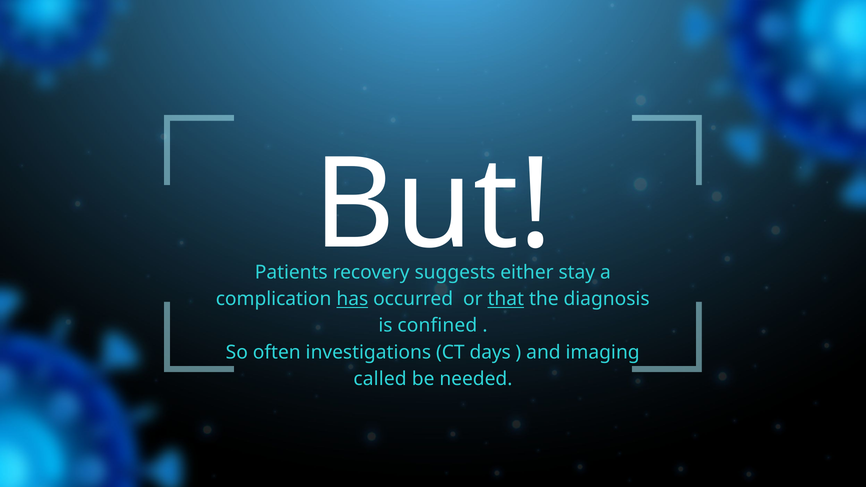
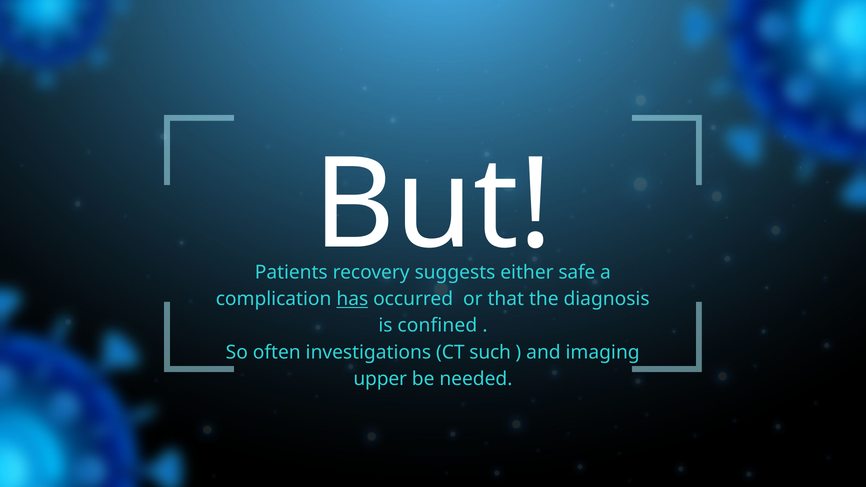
stay: stay -> safe
that underline: present -> none
days: days -> such
called: called -> upper
